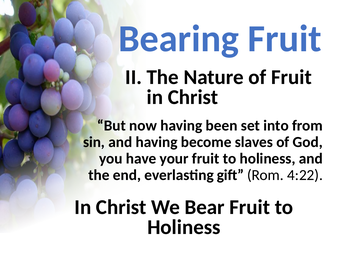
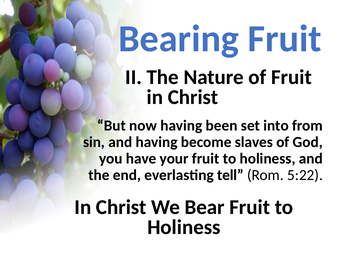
gift: gift -> tell
4:22: 4:22 -> 5:22
